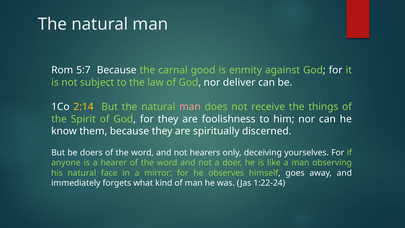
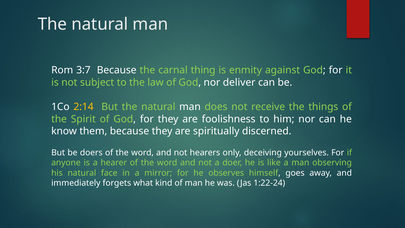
5:7: 5:7 -> 3:7
good: good -> thing
man at (190, 107) colour: pink -> white
